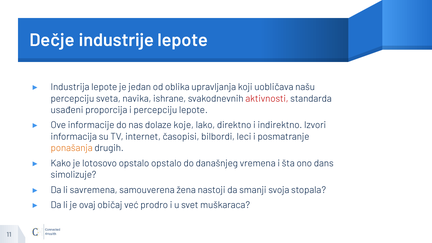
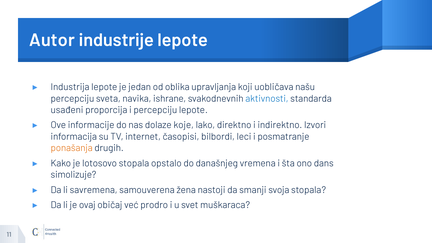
Dečje: Dečje -> Autor
aktivnosti colour: red -> blue
lotosovo opstalo: opstalo -> stopala
